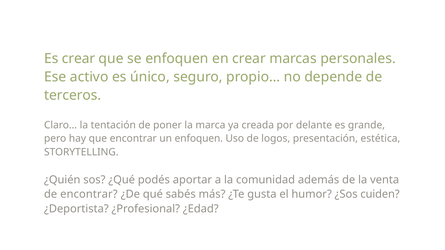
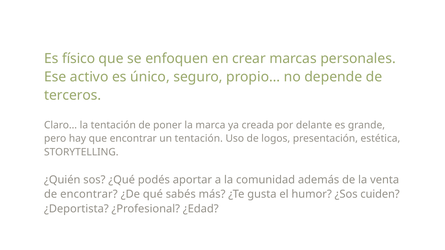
Es crear: crear -> físico
un enfoquen: enfoquen -> tentación
